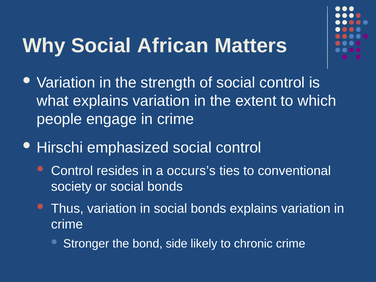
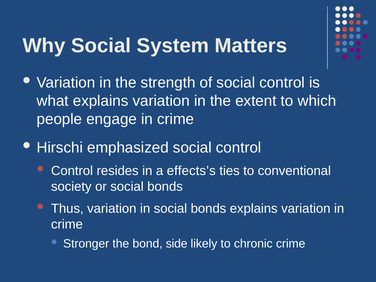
African: African -> System
occurs’s: occurs’s -> effects’s
